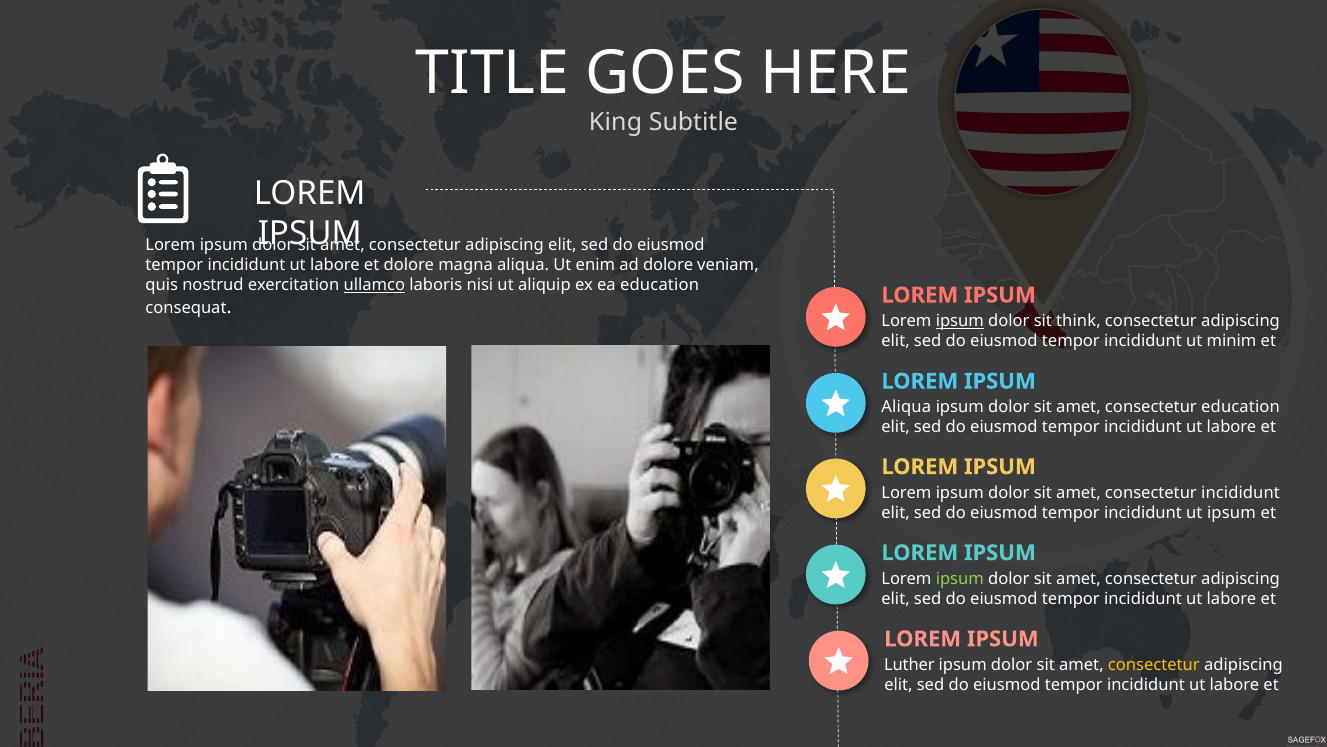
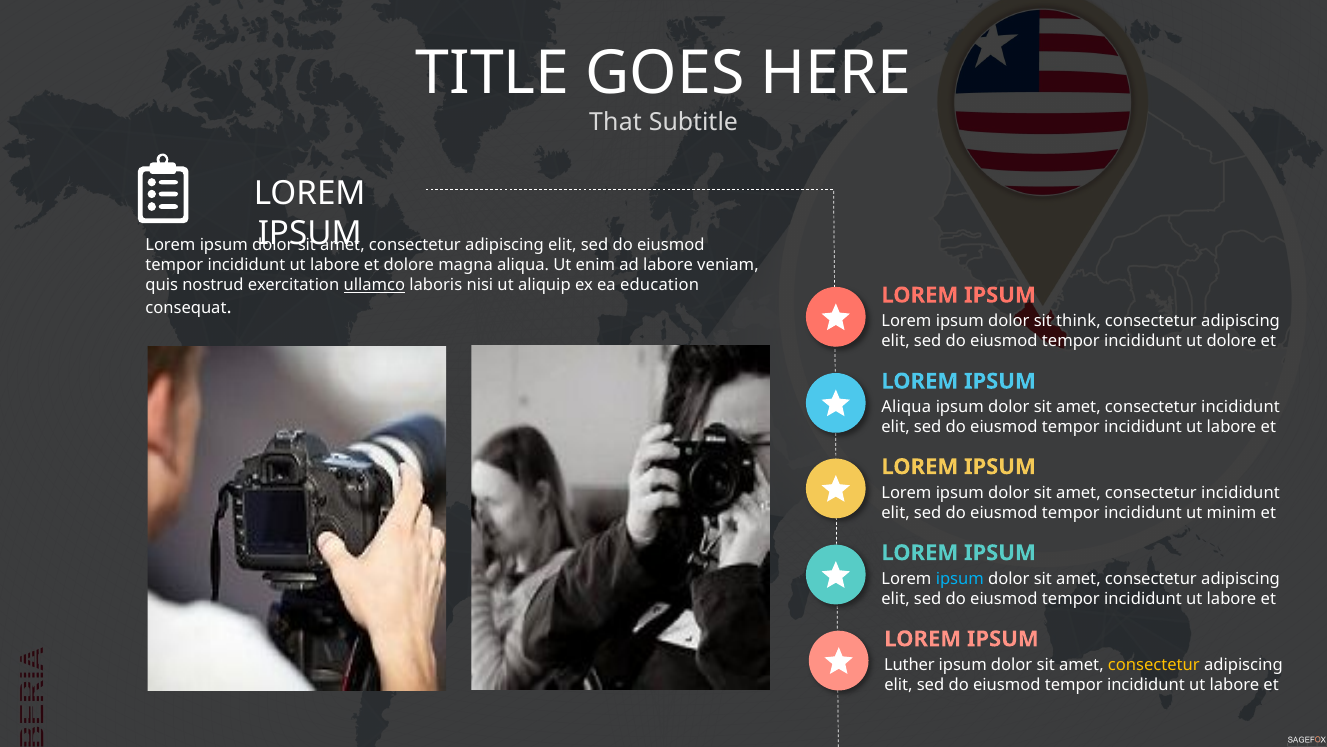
King: King -> That
ad dolore: dolore -> labore
ipsum at (960, 321) underline: present -> none
ut minim: minim -> dolore
education at (1241, 407): education -> incididunt
ut ipsum: ipsum -> minim
ipsum at (960, 579) colour: light green -> light blue
